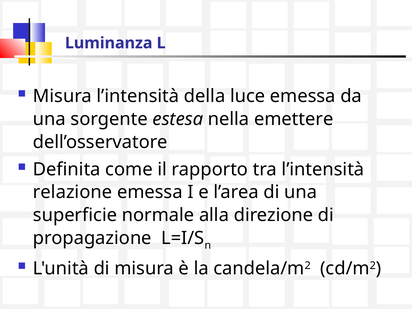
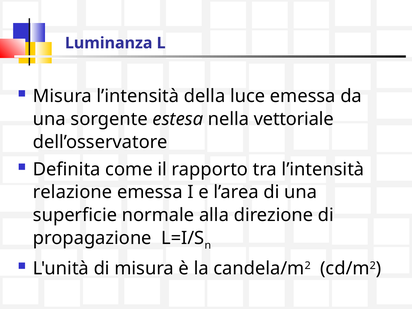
emettere: emettere -> vettoriale
